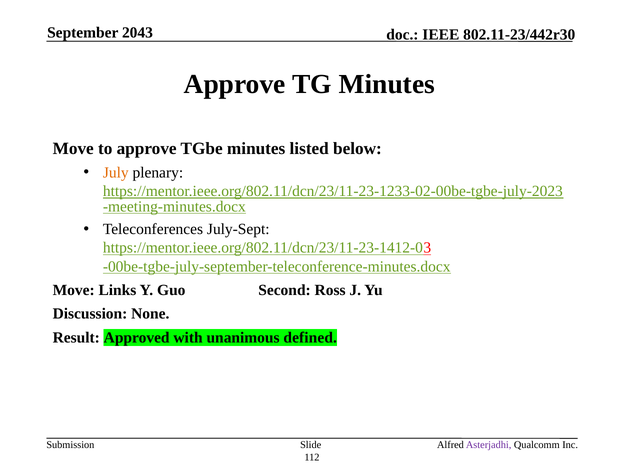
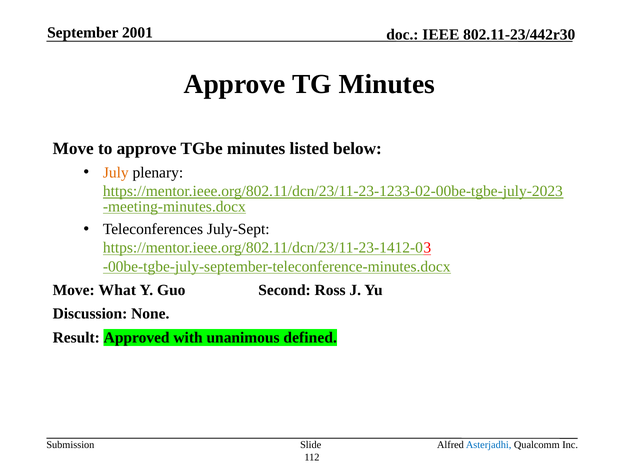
2043: 2043 -> 2001
Links: Links -> What
Asterjadhi colour: purple -> blue
